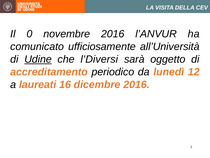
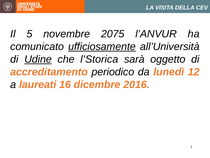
0: 0 -> 5
novembre 2016: 2016 -> 2075
ufficiosamente underline: none -> present
l’Diversi: l’Diversi -> l’Storica
